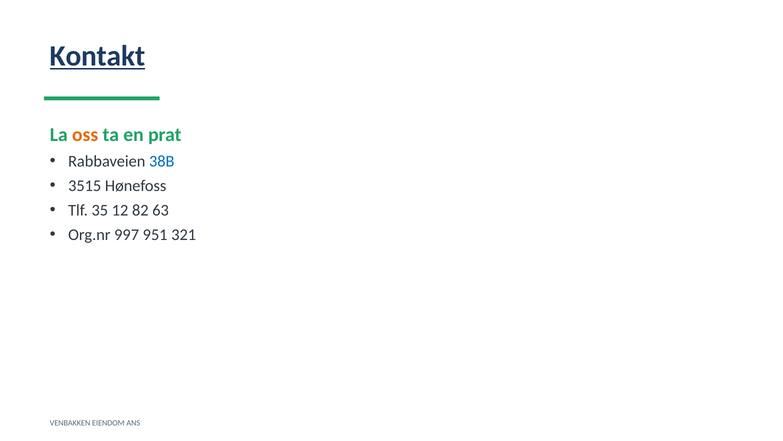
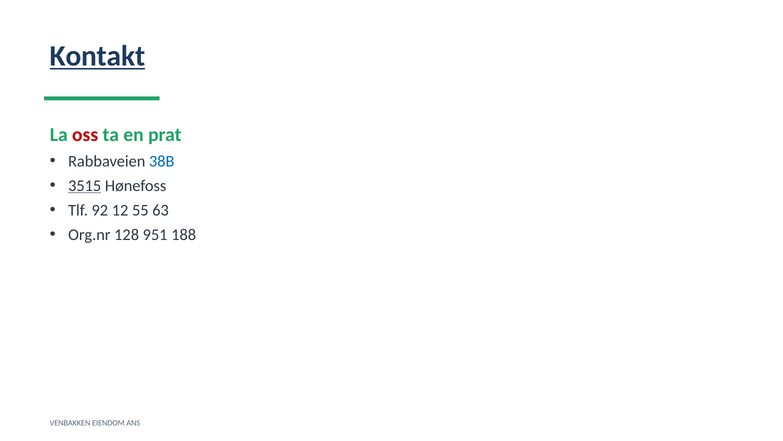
oss colour: orange -> red
3515 underline: none -> present
35: 35 -> 92
82: 82 -> 55
997: 997 -> 128
321: 321 -> 188
